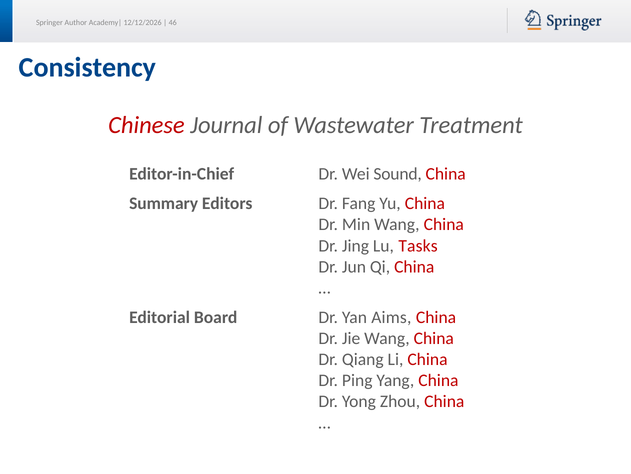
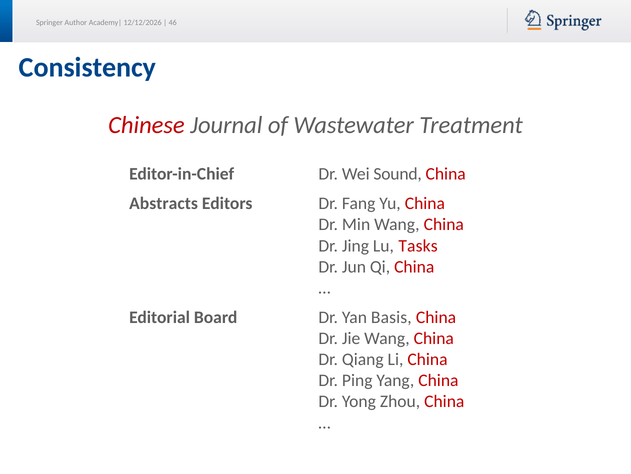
Summary: Summary -> Abstracts
Aims: Aims -> Basis
